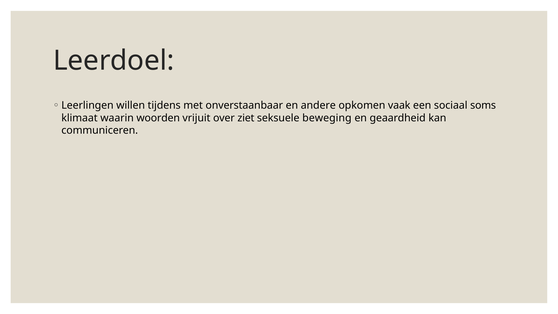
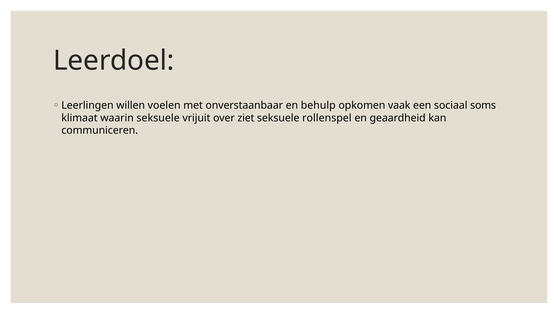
tijdens: tijdens -> voelen
andere: andere -> behulp
waarin woorden: woorden -> seksuele
beweging: beweging -> rollenspel
